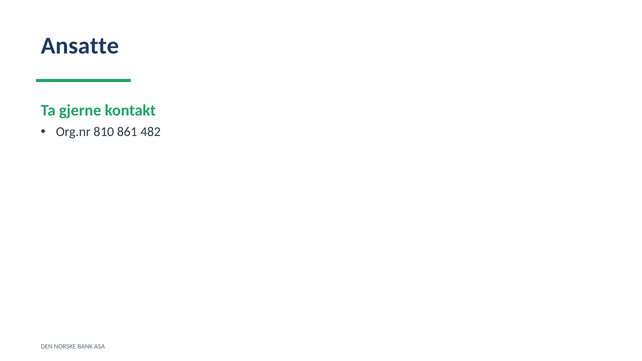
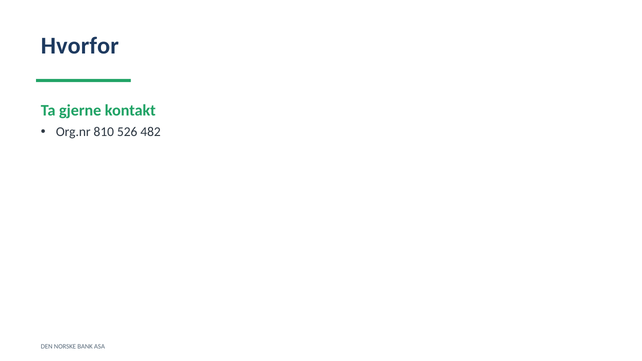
Ansatte: Ansatte -> Hvorfor
861: 861 -> 526
